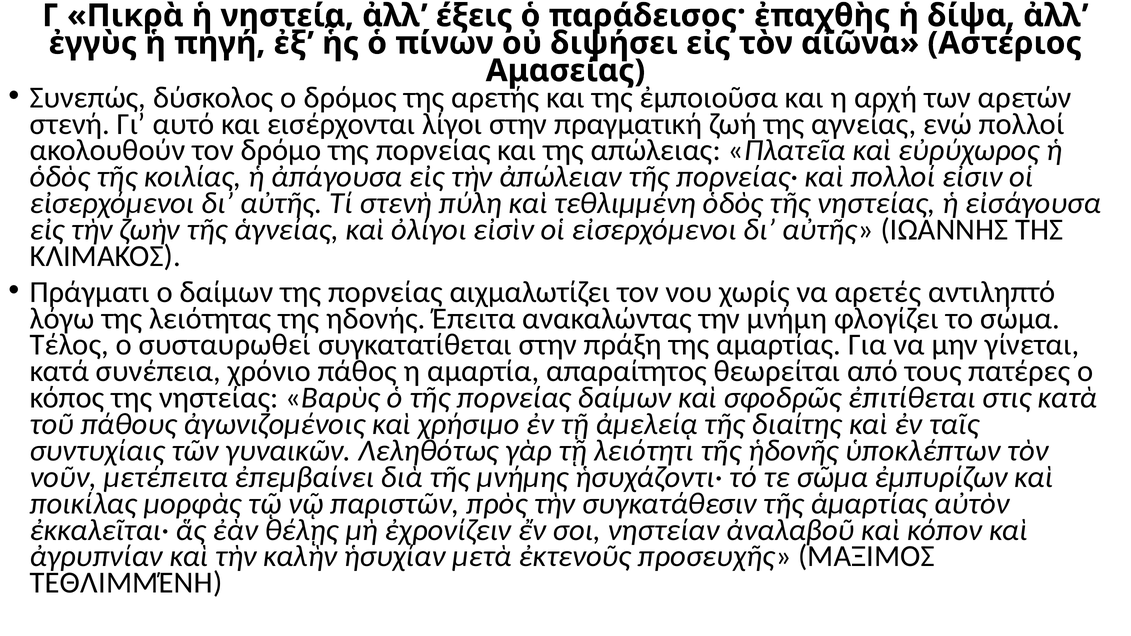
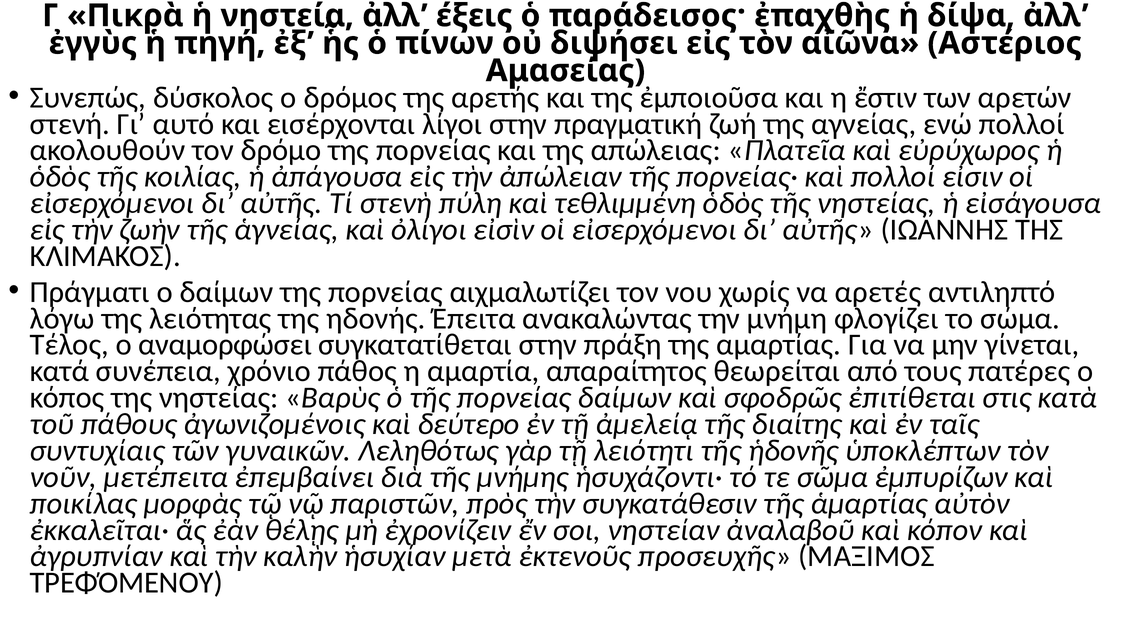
αρχή: αρχή -> ἔστιν
συσταυρωθεί: συσταυρωθεί -> αναμορφώσει
χρήσιμο: χρήσιμο -> δεύτερο
ΤΕΘΛΙΜΜΈΝΗ at (126, 583): ΤΕΘΛΙΜΜΈΝΗ -> ΤΡΕΦΌΜΕΝΟΥ
